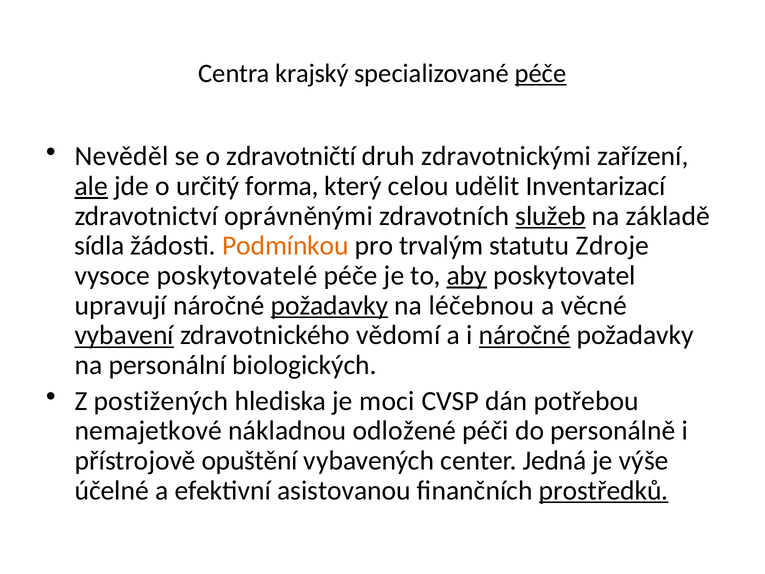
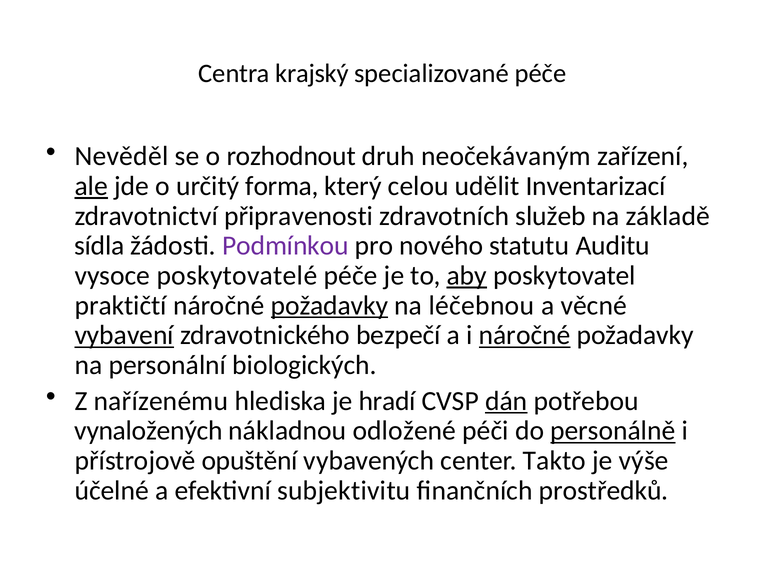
péče at (541, 73) underline: present -> none
zdravotničtí: zdravotničtí -> rozhodnout
zdravotnickými: zdravotnickými -> neočekávaným
oprávněnými: oprávněnými -> připravenosti
služeb underline: present -> none
Podmínkou colour: orange -> purple
trvalým: trvalým -> nového
Zdroje: Zdroje -> Auditu
upravují: upravují -> praktičtí
vědomí: vědomí -> bezpečí
postižených: postižených -> nařízenému
moci: moci -> hradí
dán underline: none -> present
nemajetkové: nemajetkové -> vynaložených
personálně underline: none -> present
Jedná: Jedná -> Takto
asistovanou: asistovanou -> subjektivitu
prostředků underline: present -> none
